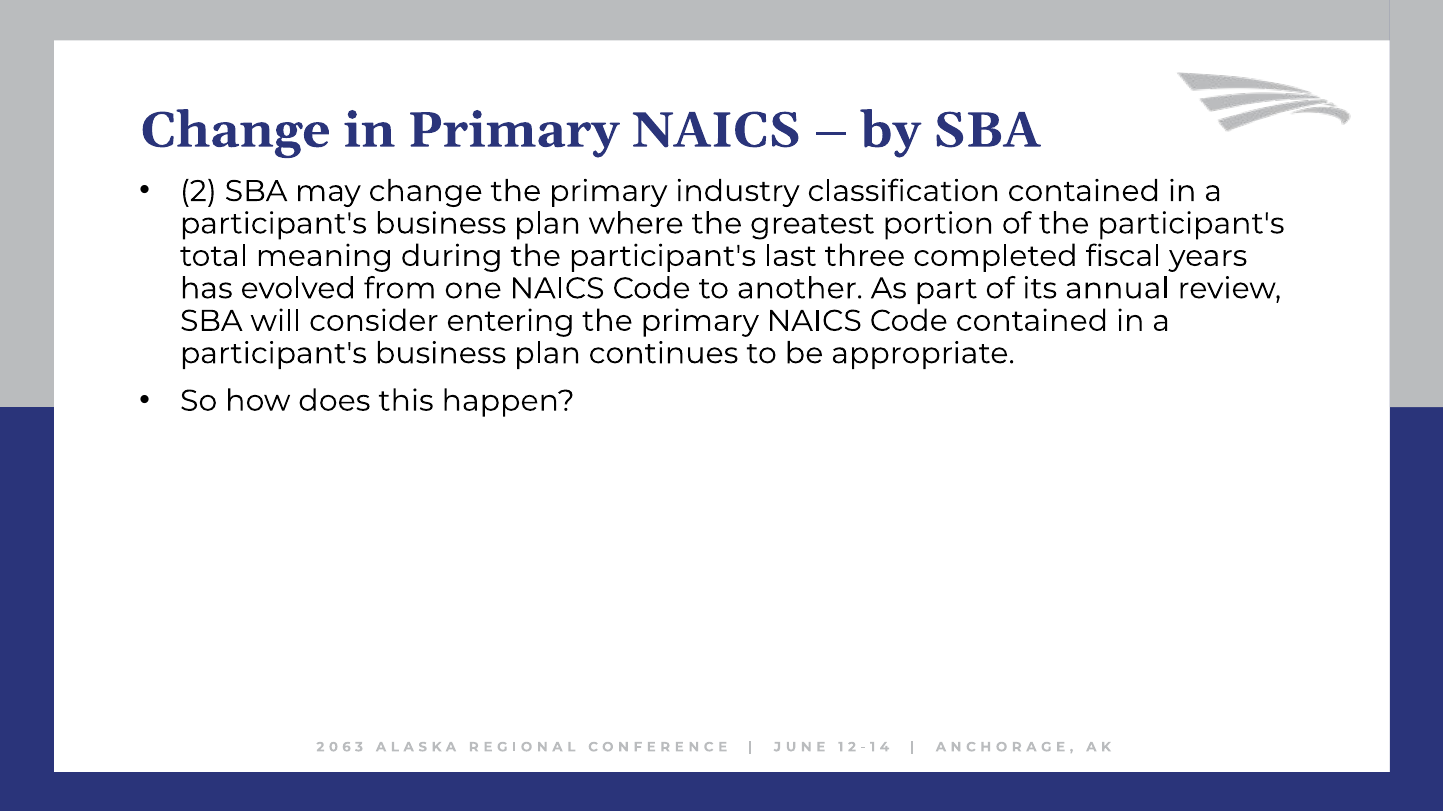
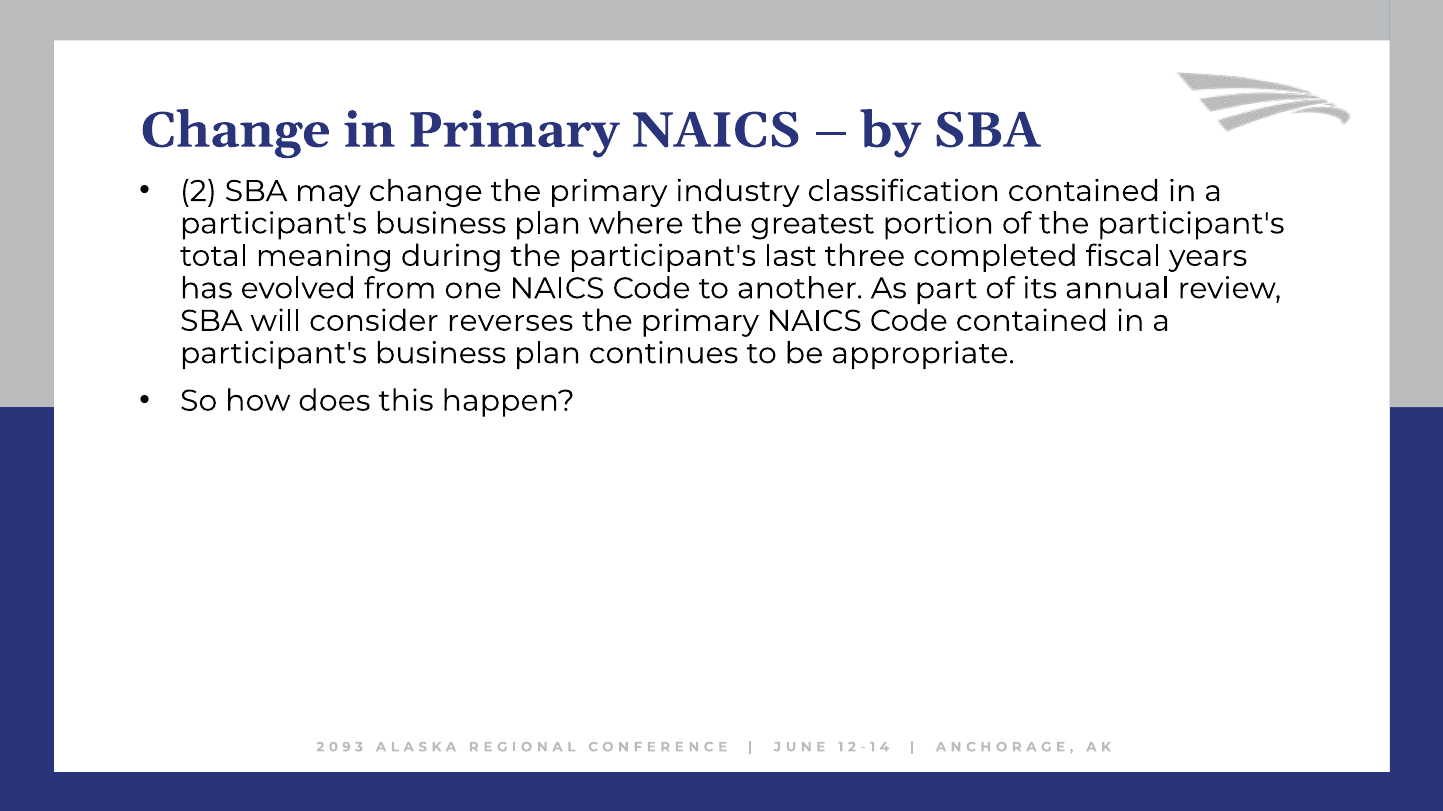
entering: entering -> reverses
6: 6 -> 9
